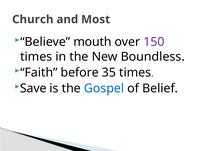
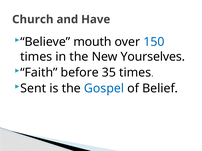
Most: Most -> Have
150 colour: purple -> blue
Boundless: Boundless -> Yourselves
Save: Save -> Sent
